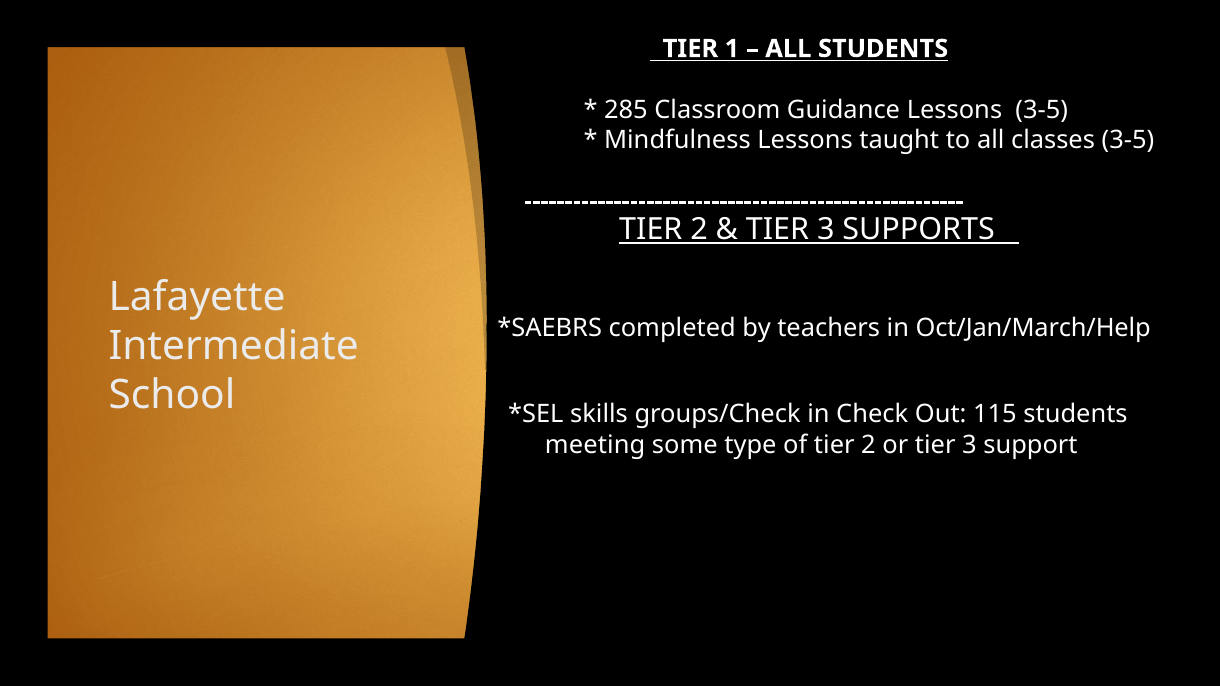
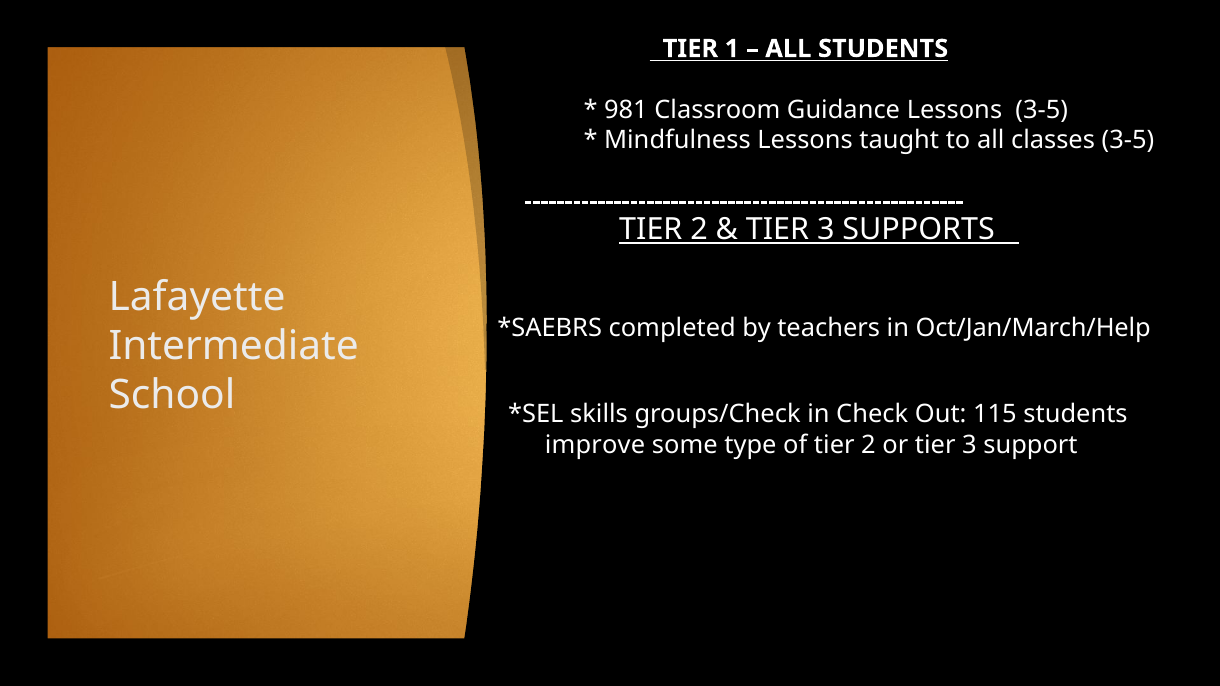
285: 285 -> 981
meeting: meeting -> improve
